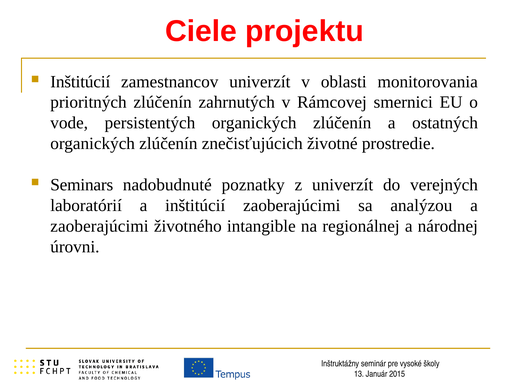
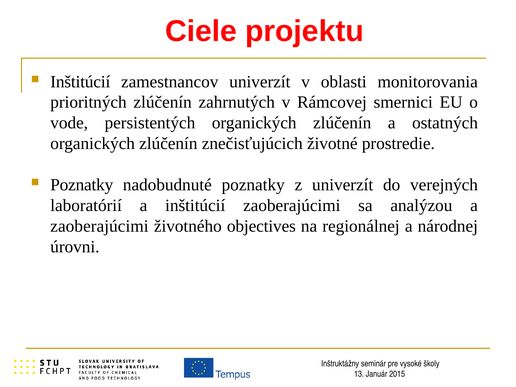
Seminars at (82, 185): Seminars -> Poznatky
intangible: intangible -> objectives
